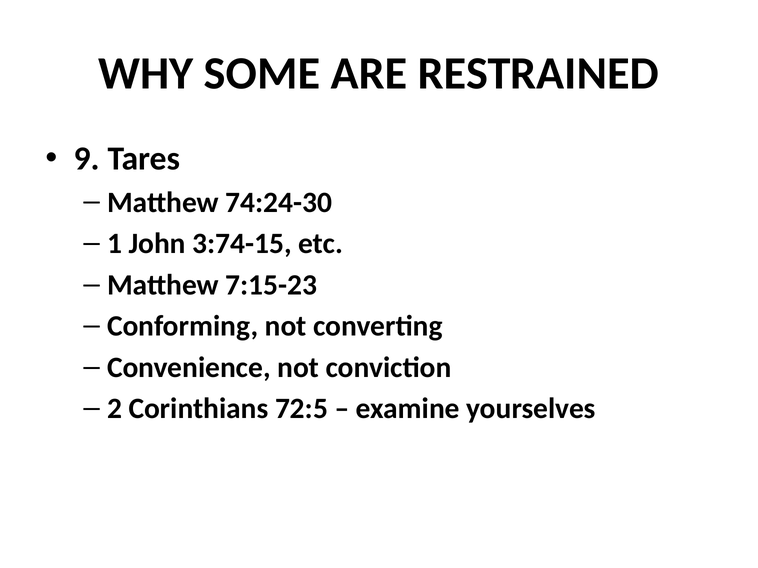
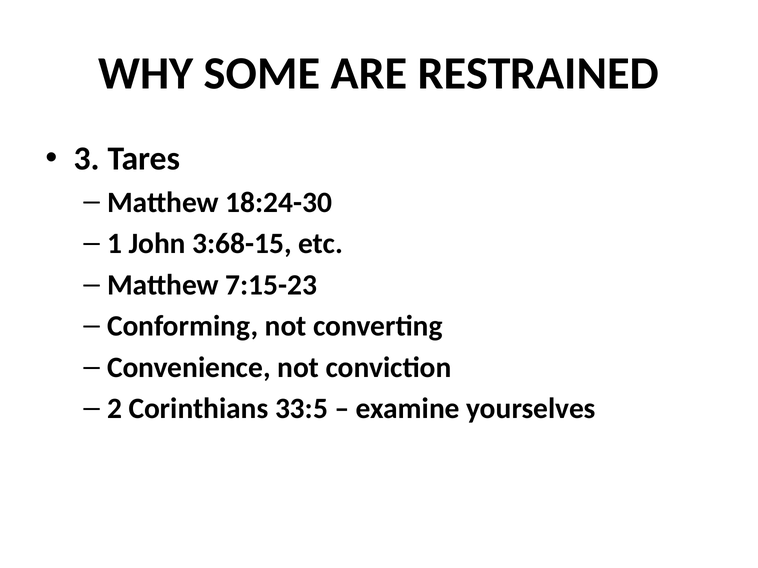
9: 9 -> 3
74:24-30: 74:24-30 -> 18:24-30
3:74-15: 3:74-15 -> 3:68-15
72:5: 72:5 -> 33:5
